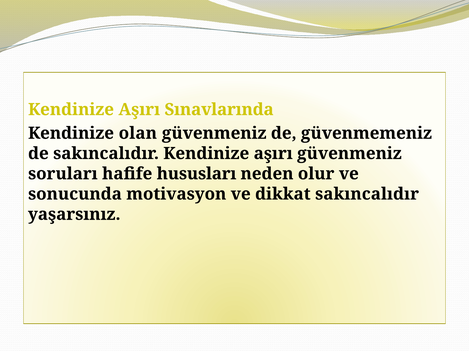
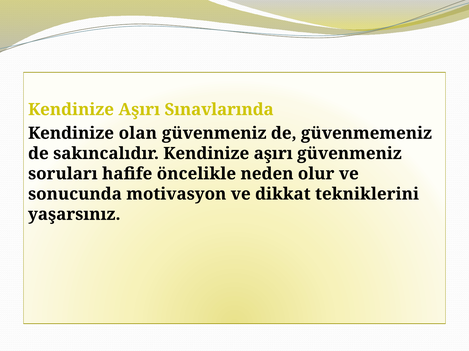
hususları: hususları -> öncelikle
dikkat sakıncalıdır: sakıncalıdır -> tekniklerini
